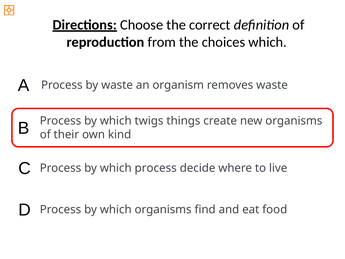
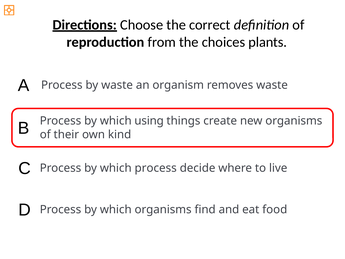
choices which: which -> plants
twigs: twigs -> using
